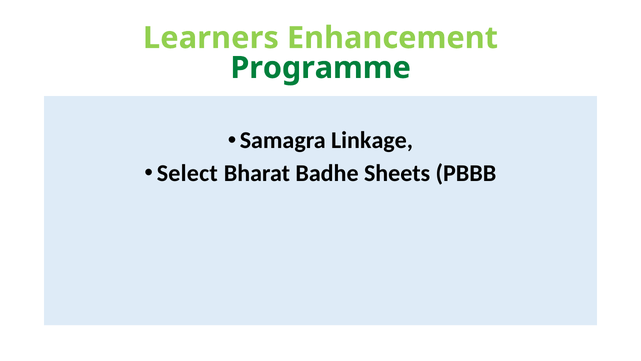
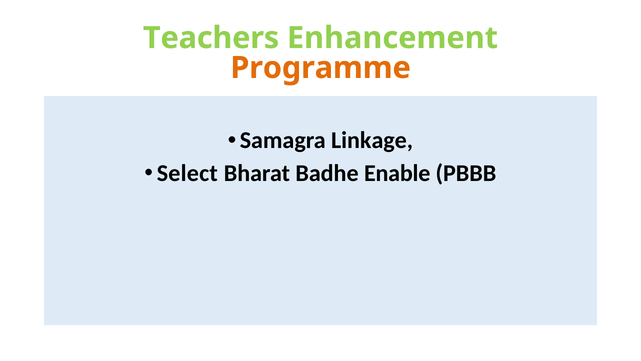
Learners: Learners -> Teachers
Programme colour: green -> orange
Sheets: Sheets -> Enable
